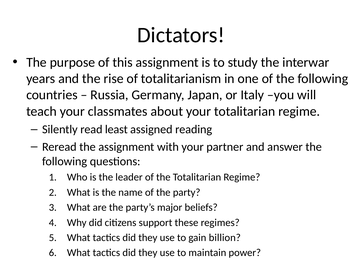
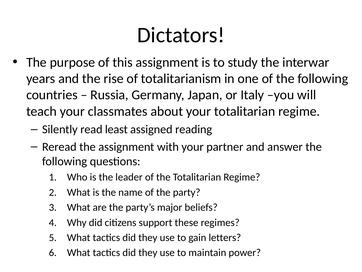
billion: billion -> letters
